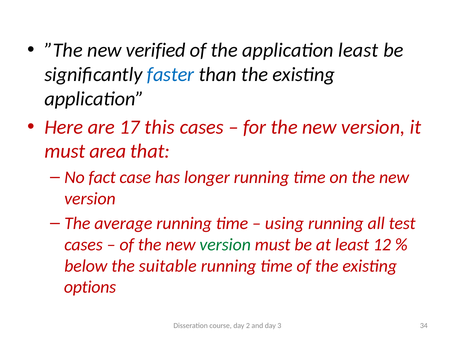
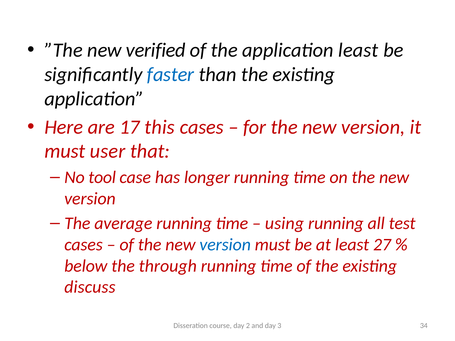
area: area -> user
fact: fact -> tool
version at (225, 245) colour: green -> blue
12: 12 -> 27
suitable: suitable -> through
options: options -> discuss
